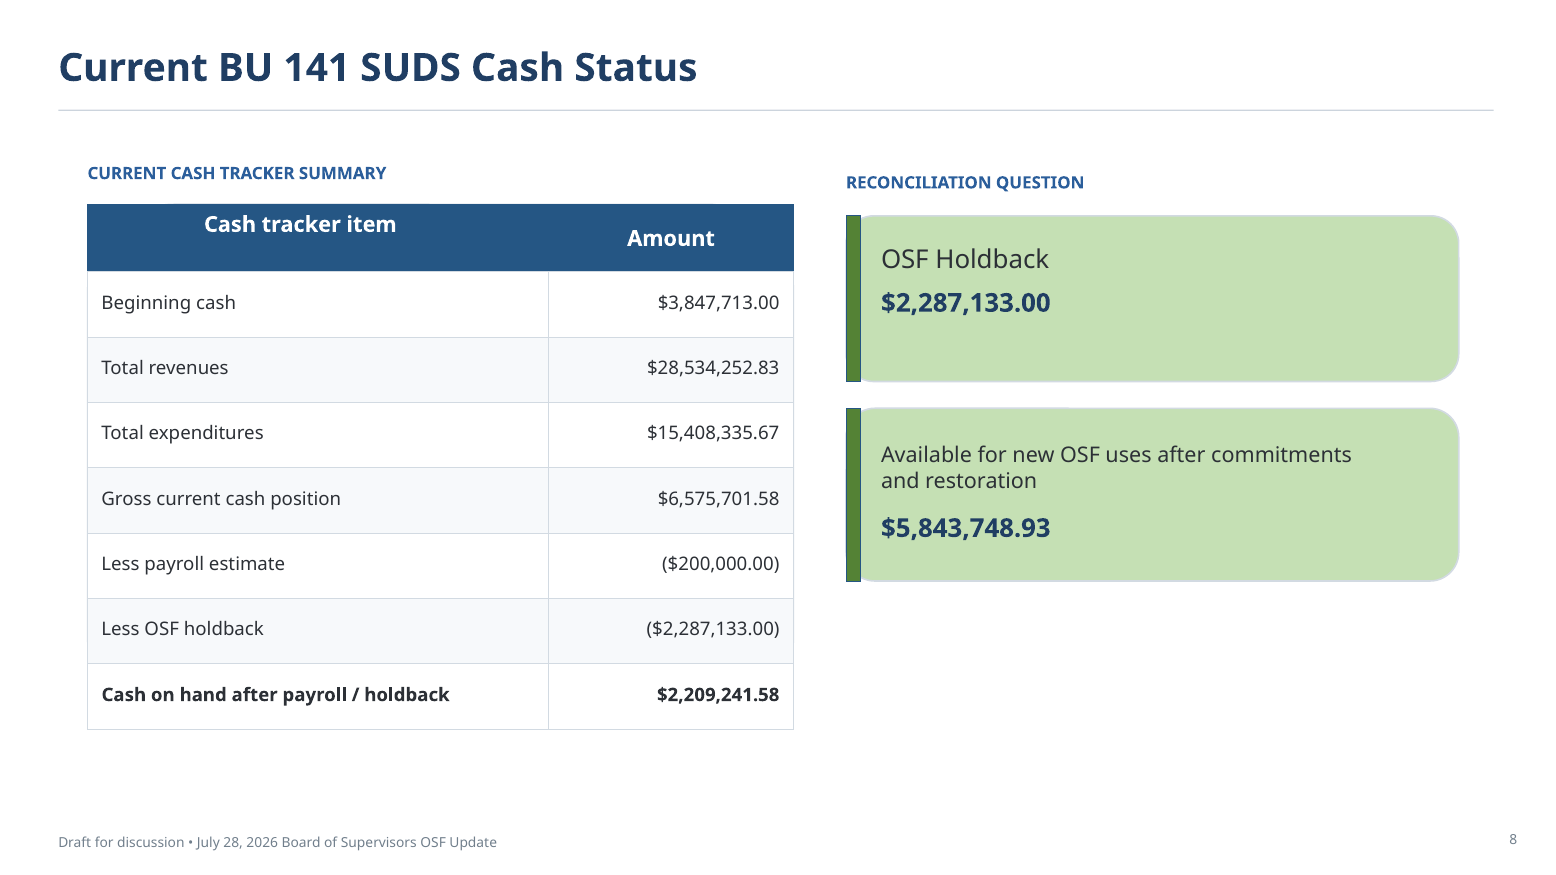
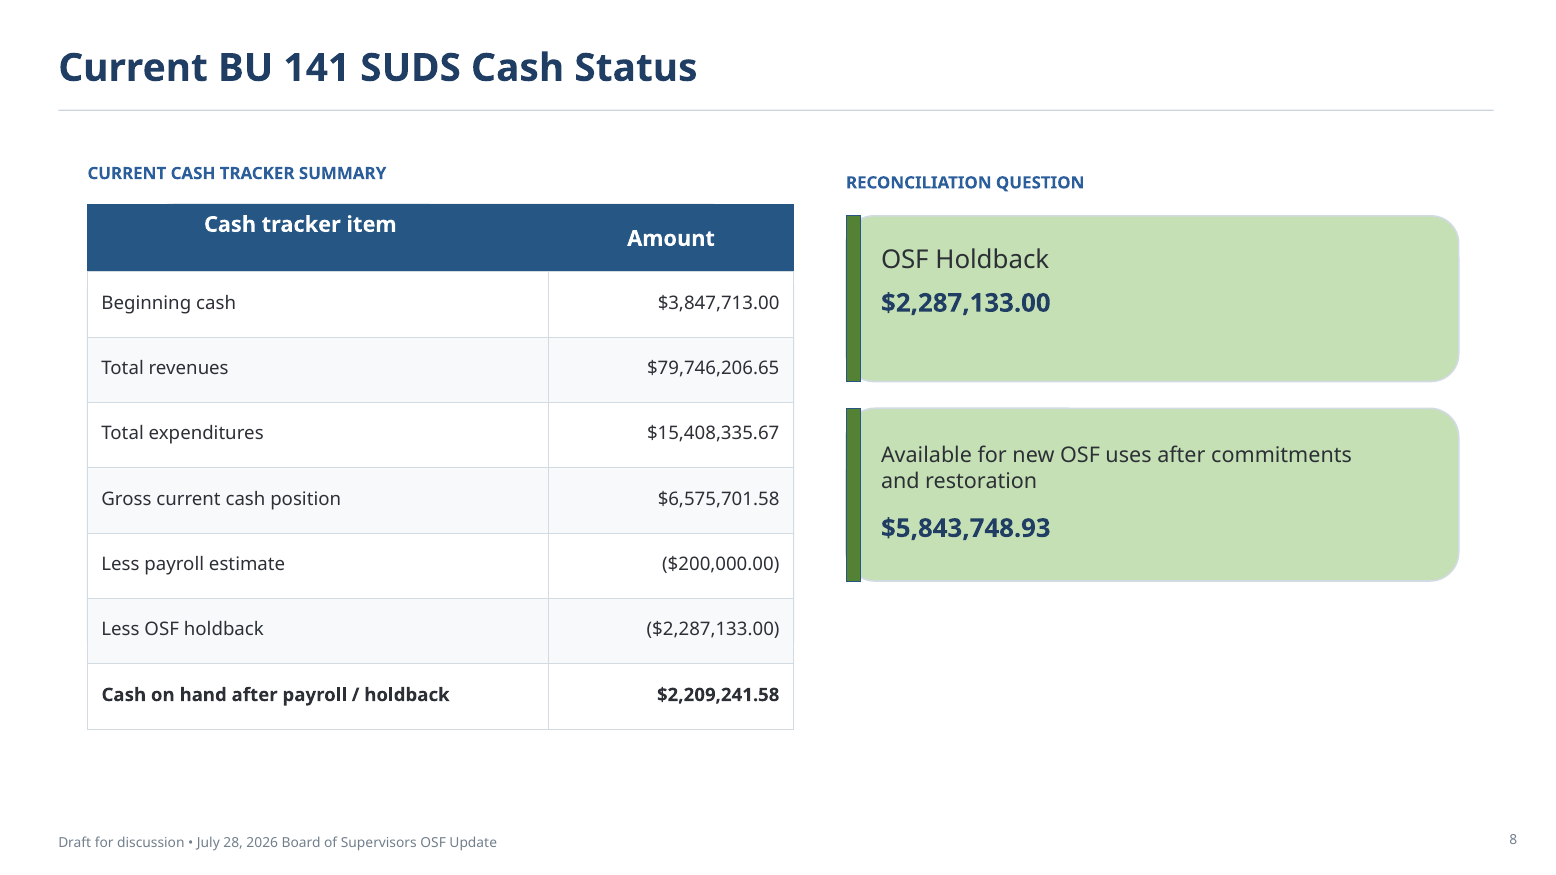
$28,534,252.83: $28,534,252.83 -> $79,746,206.65
